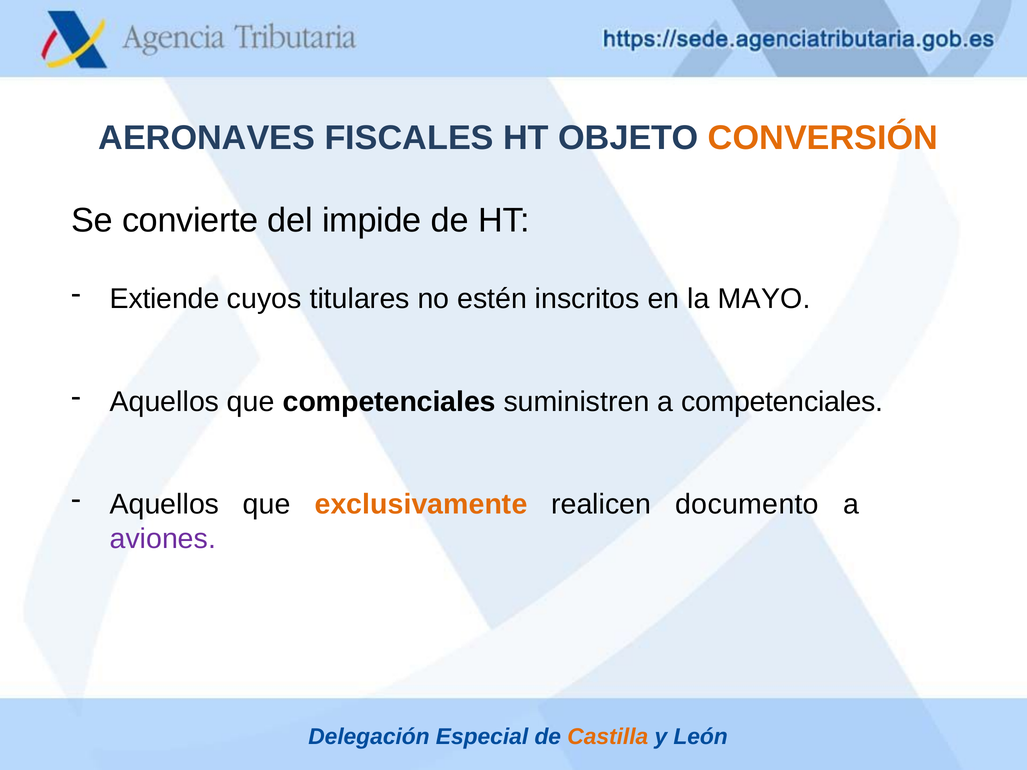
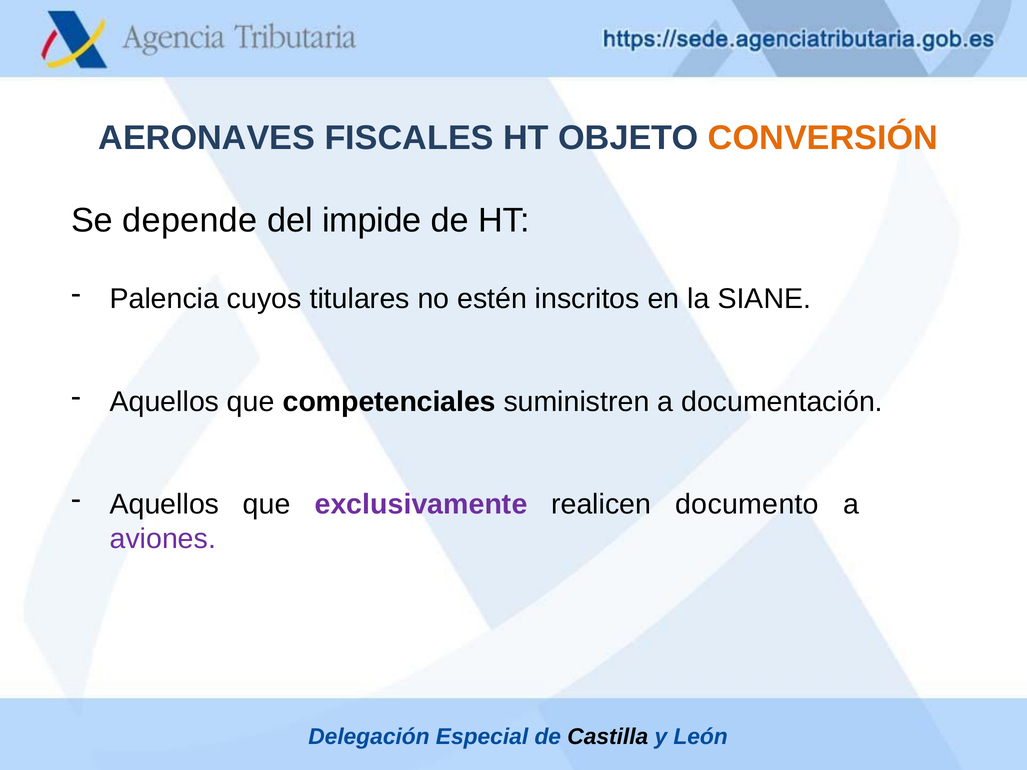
convierte: convierte -> depende
Extiende: Extiende -> Palencia
MAYO: MAYO -> SIANE
a competenciales: competenciales -> documentación
exclusivamente colour: orange -> purple
Castilla colour: orange -> black
